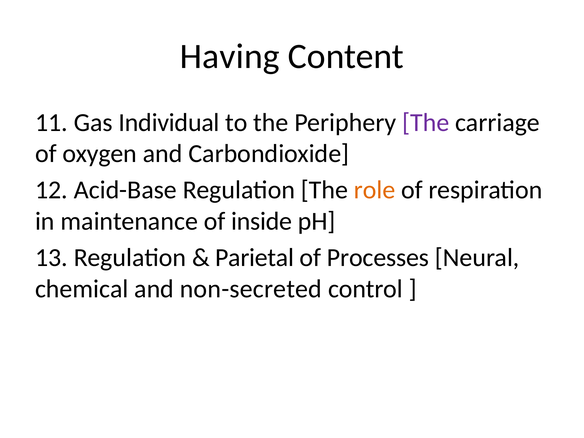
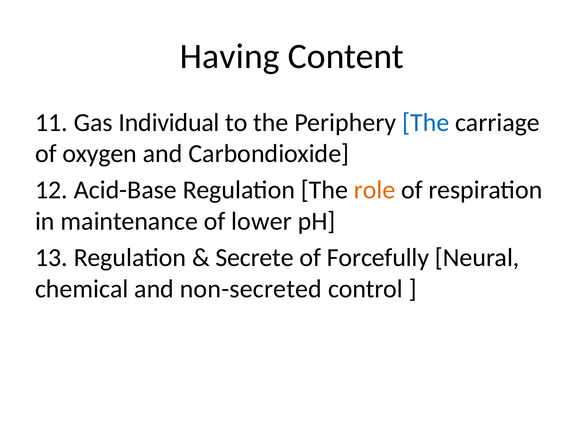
The at (426, 123) colour: purple -> blue
inside: inside -> lower
Parietal: Parietal -> Secrete
Processes: Processes -> Forcefully
